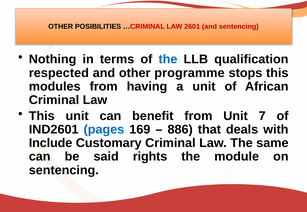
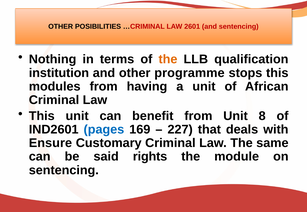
the at (168, 59) colour: blue -> orange
respected: respected -> institution
7: 7 -> 8
886: 886 -> 227
Include: Include -> Ensure
